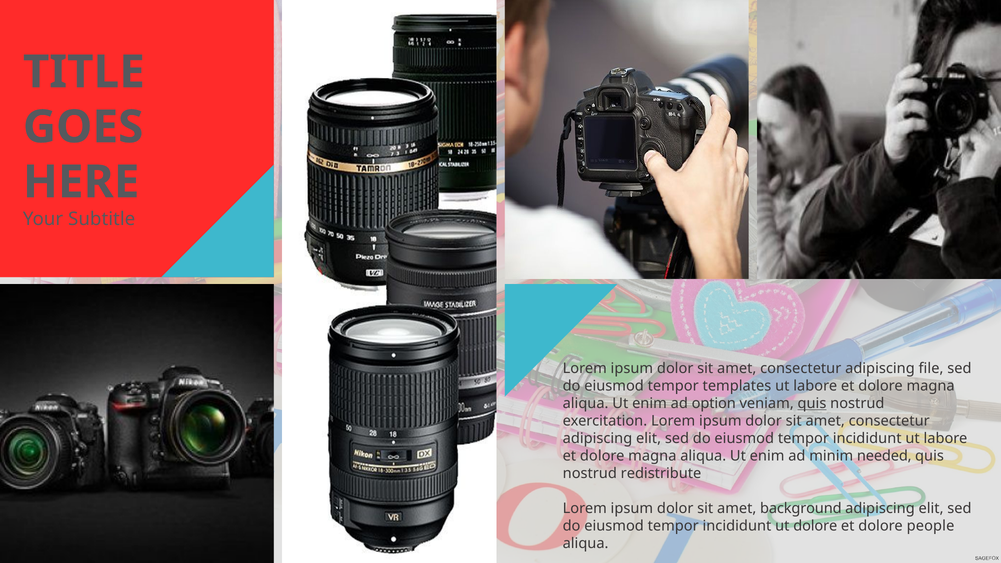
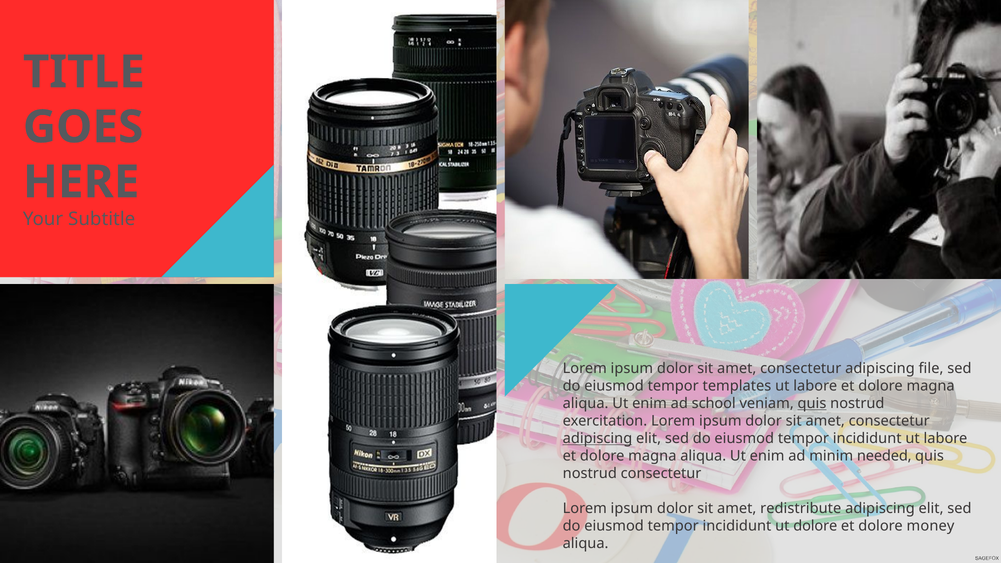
option: option -> school
adipiscing at (597, 439) underline: none -> present
nostrud redistribute: redistribute -> consectetur
background: background -> redistribute
people: people -> money
